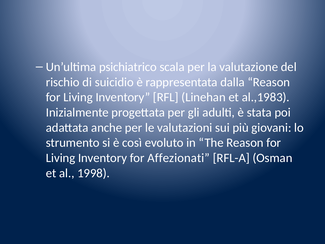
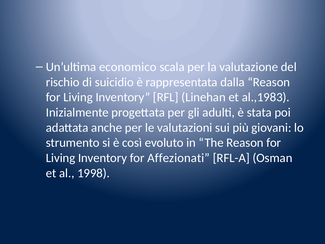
psichiatrico: psichiatrico -> economico
